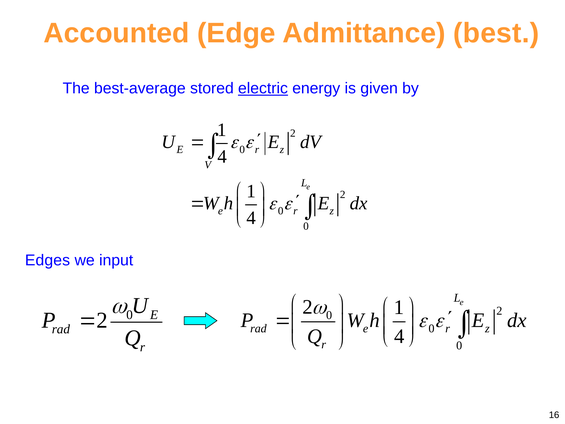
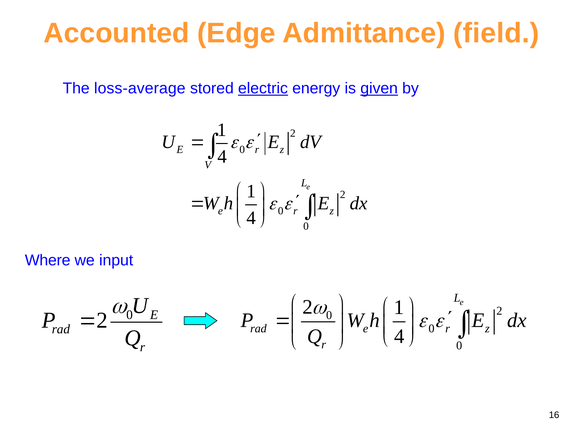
best: best -> field
best-average: best-average -> loss-average
given underline: none -> present
Edges: Edges -> Where
